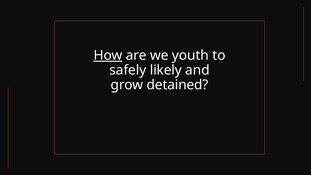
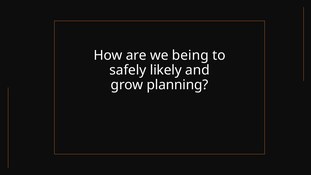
How underline: present -> none
youth: youth -> being
detained: detained -> planning
